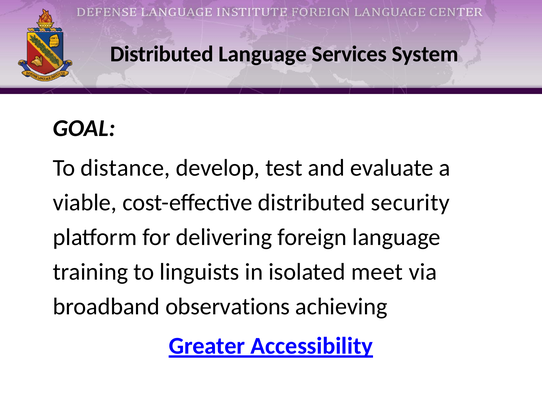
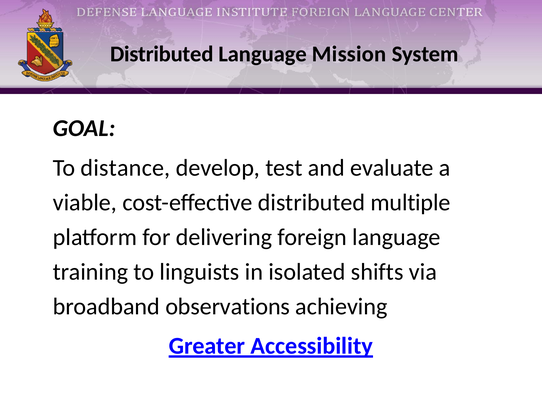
Services: Services -> Mission
security: security -> multiple
meet: meet -> shifts
